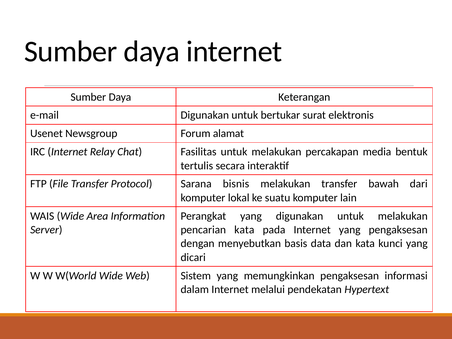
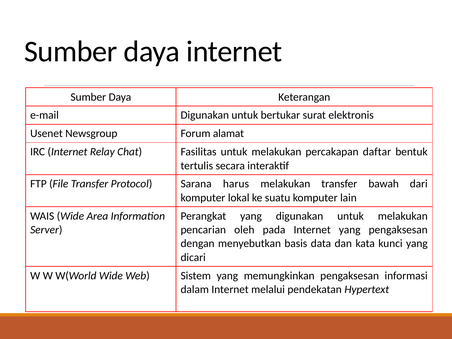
media: media -> daftar
bisnis: bisnis -> harus
pencarian kata: kata -> oleh
